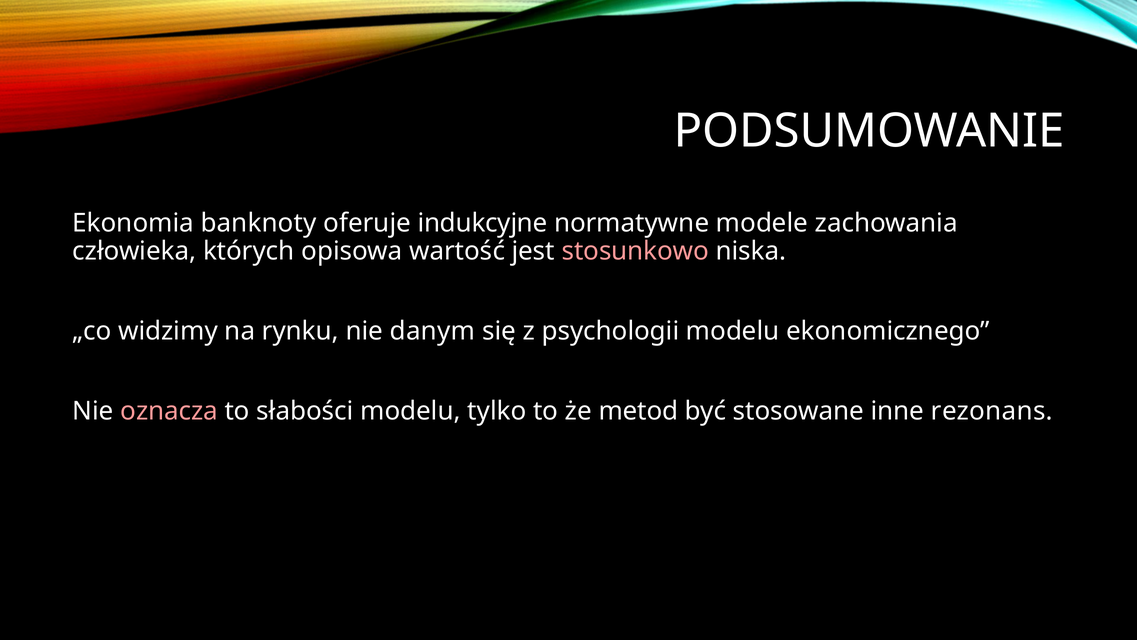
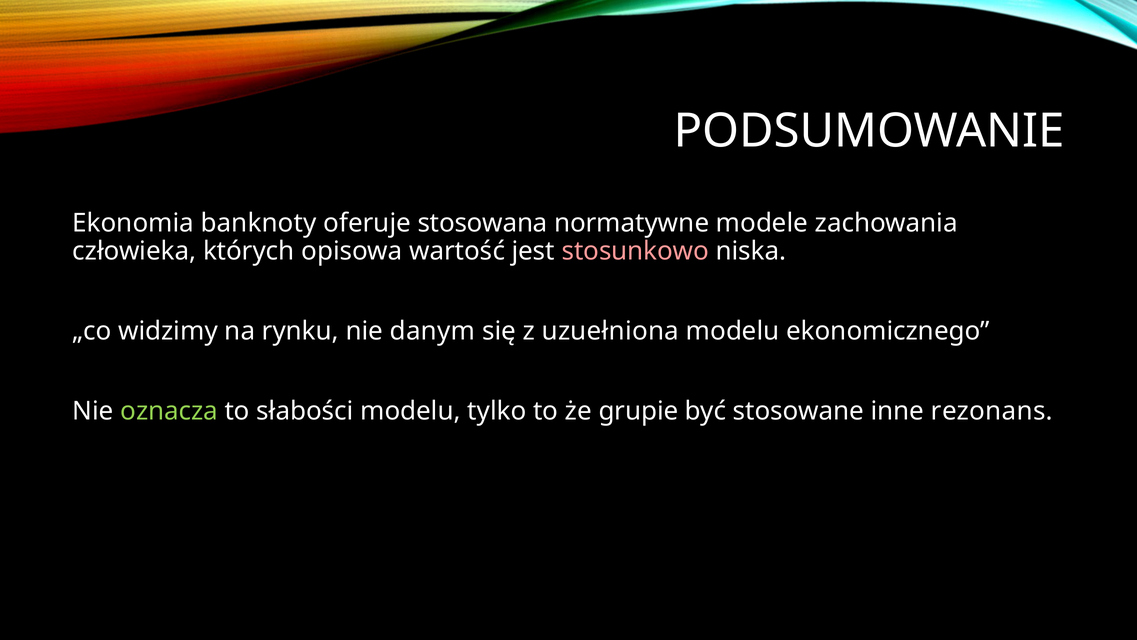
indukcyjne: indukcyjne -> stosowana
psychologii: psychologii -> uzuełniona
oznacza colour: pink -> light green
metod: metod -> grupie
